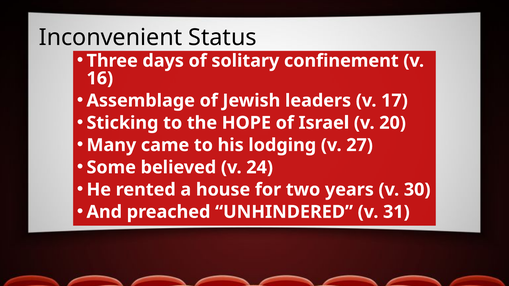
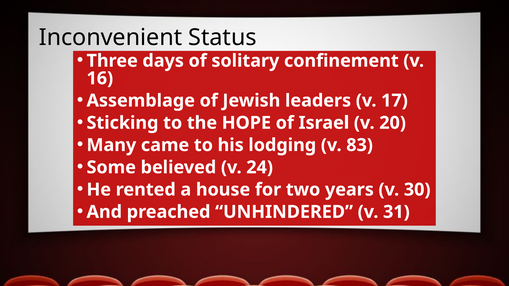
27: 27 -> 83
